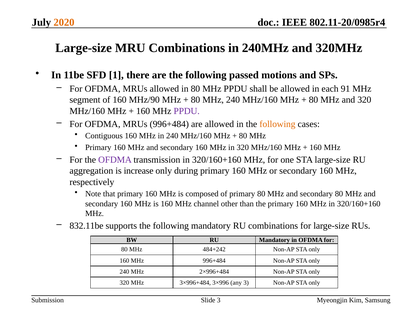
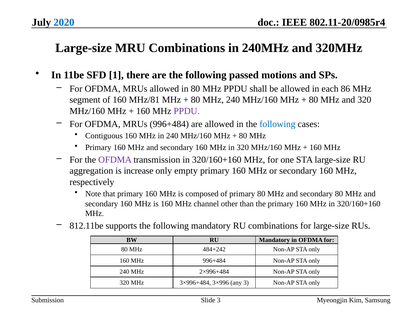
2020 colour: orange -> blue
91: 91 -> 86
MHz/90: MHz/90 -> MHz/81
following at (277, 124) colour: orange -> blue
during: during -> empty
832.11be: 832.11be -> 812.11be
